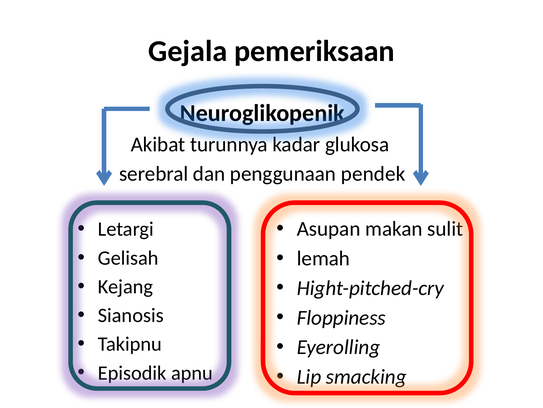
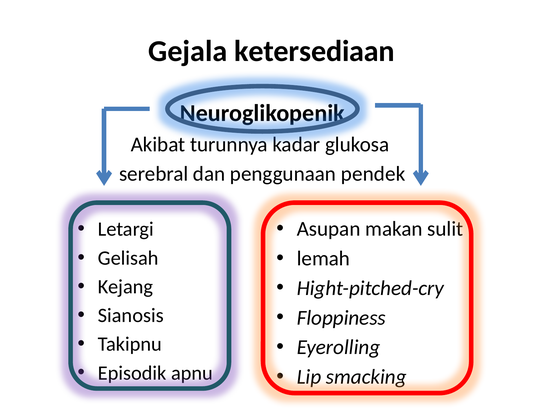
pemeriksaan: pemeriksaan -> ketersediaan
